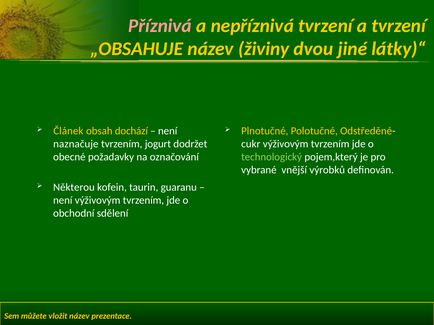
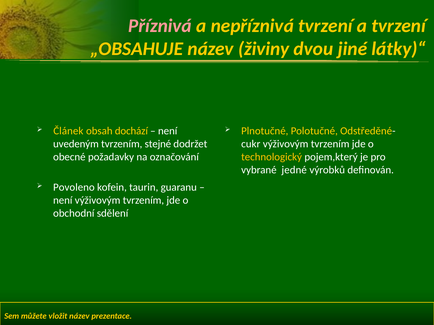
naznačuje: naznačuje -> uvedeným
jogurt: jogurt -> stejné
technologický colour: light green -> yellow
vnější: vnější -> jedné
Některou: Některou -> Povoleno
